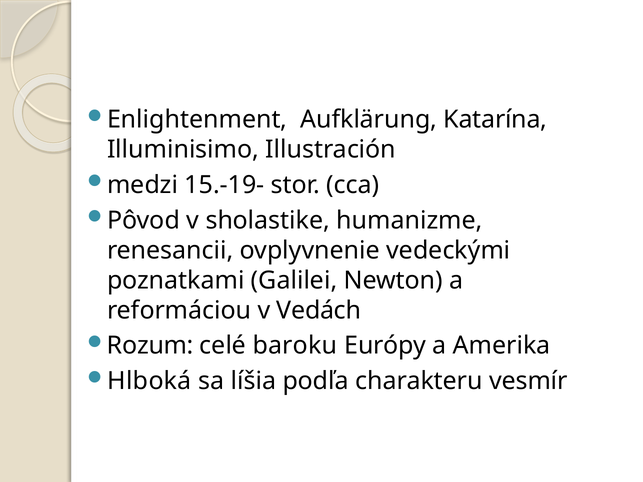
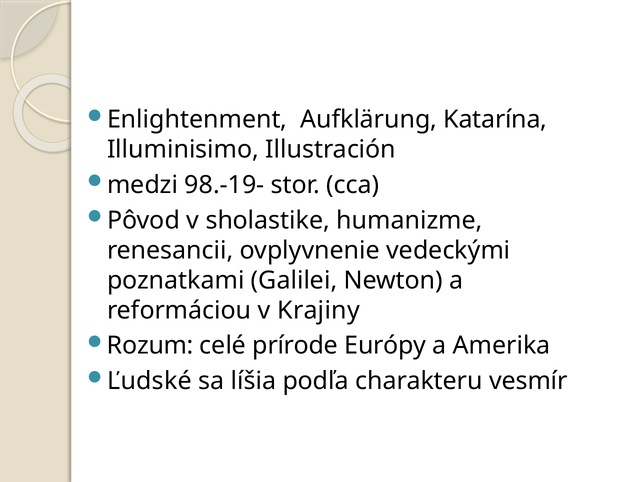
15.-19-: 15.-19- -> 98.-19-
Vedách: Vedách -> Krajiny
baroku: baroku -> prírode
Hlboká: Hlboká -> Ľudské
